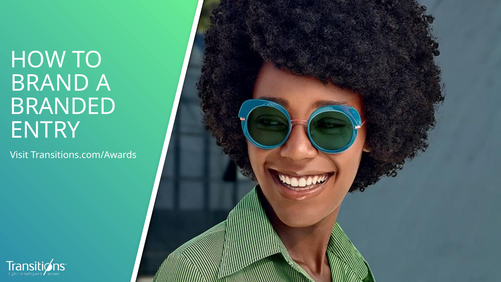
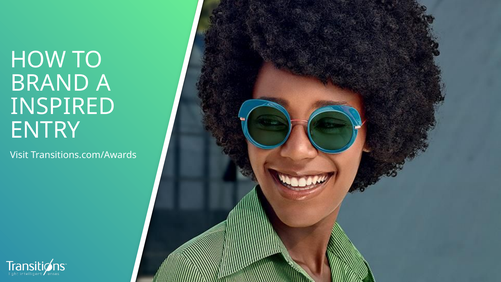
BRANDED: BRANDED -> INSPIRED
